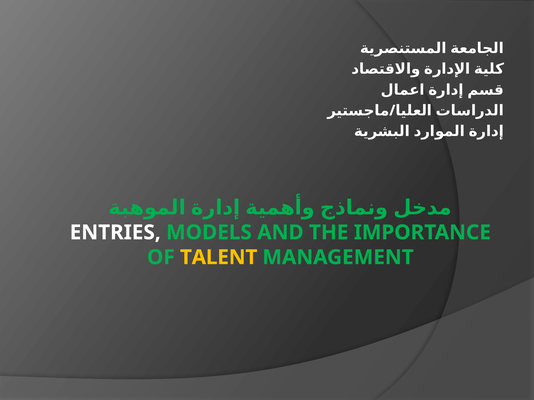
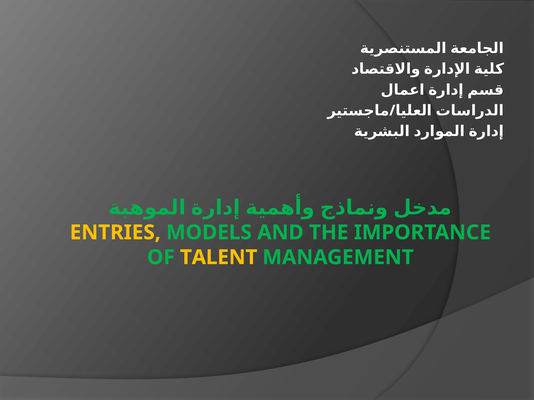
ENTRIES colour: white -> yellow
